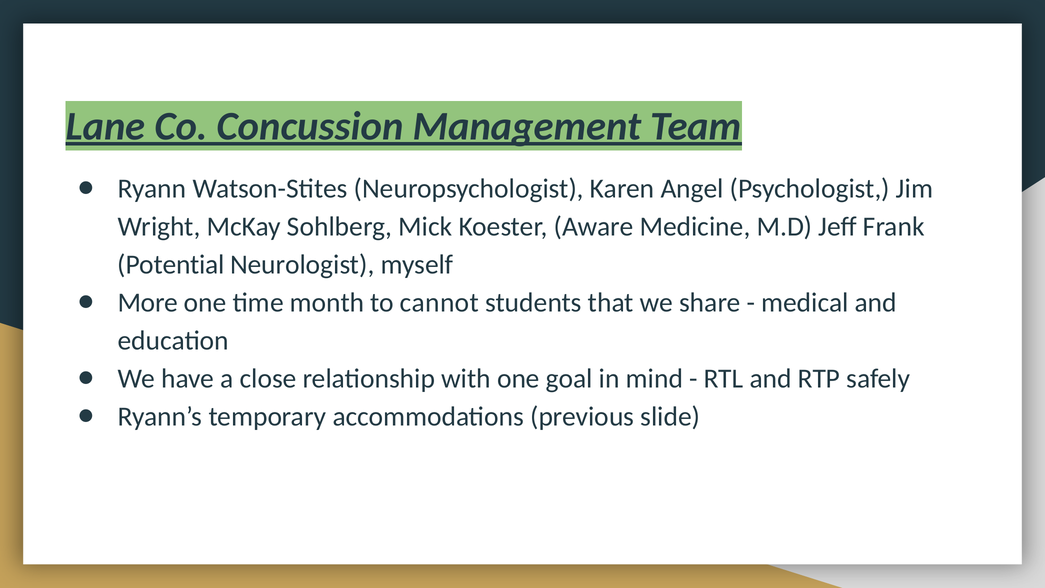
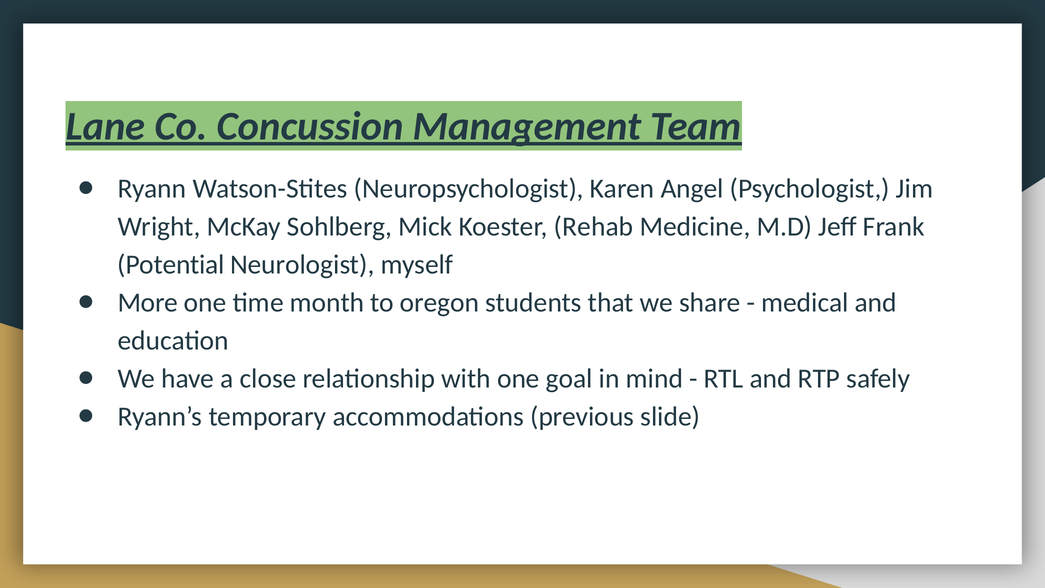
Aware: Aware -> Rehab
cannot: cannot -> oregon
